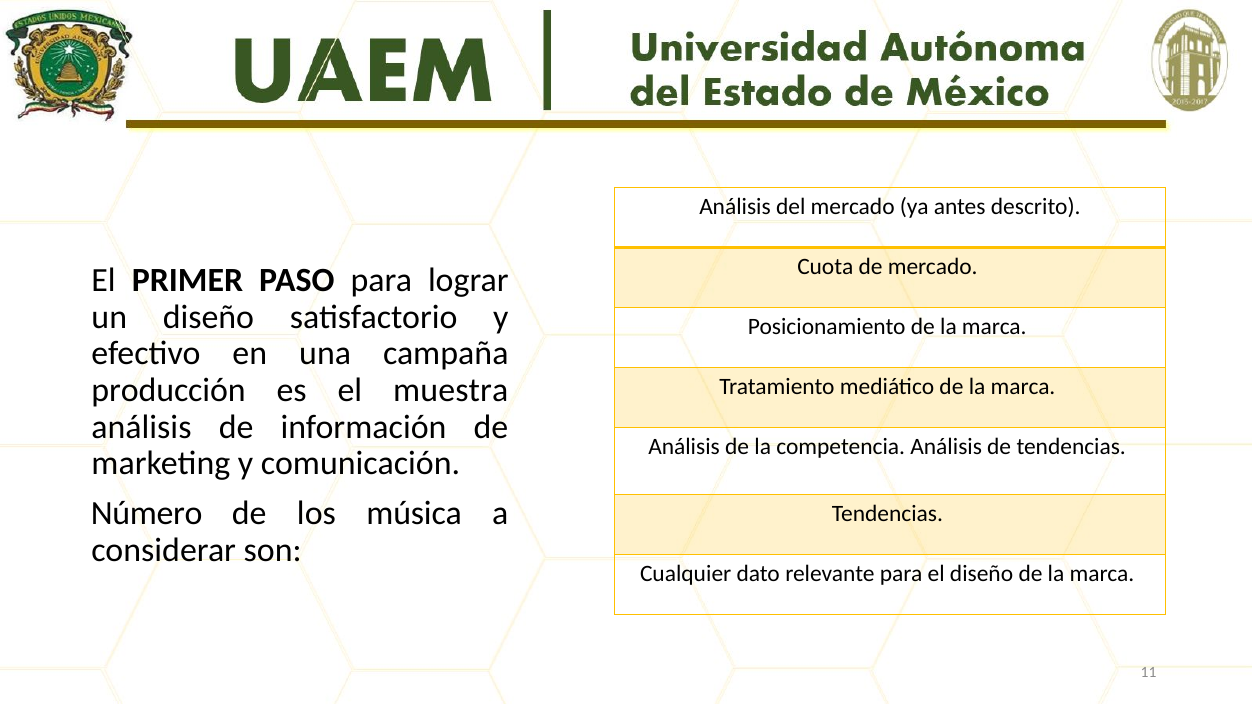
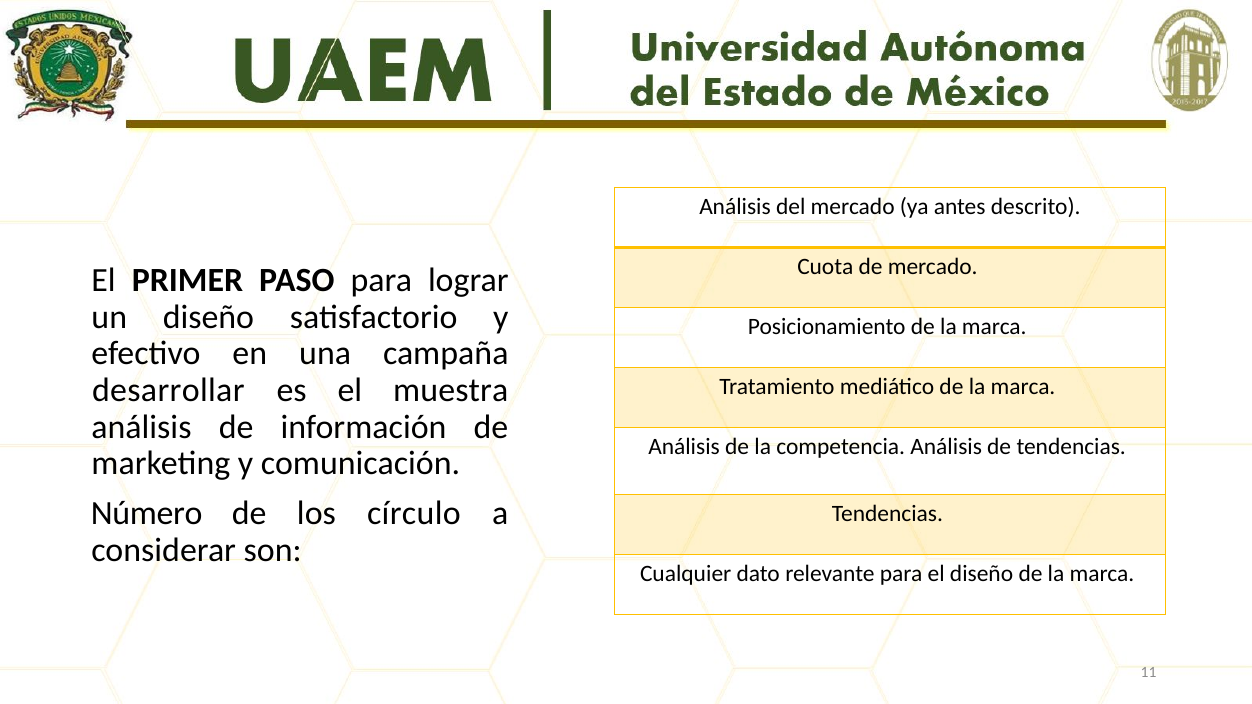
producción: producción -> desarrollar
música: música -> círculo
